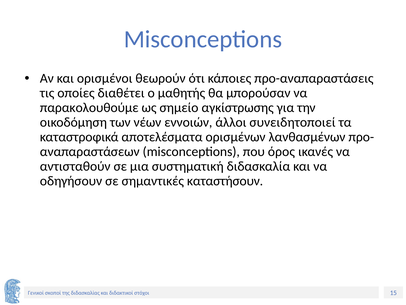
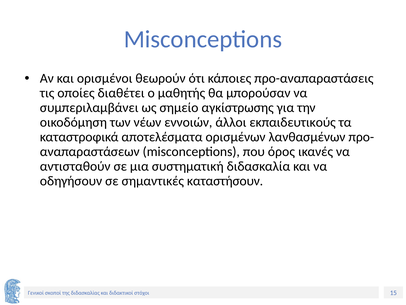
παρακολουθούμε: παρακολουθούμε -> συμπεριλαμβάνει
συνειδητοποιεί: συνειδητοποιεί -> εκπαιδευτικούς
